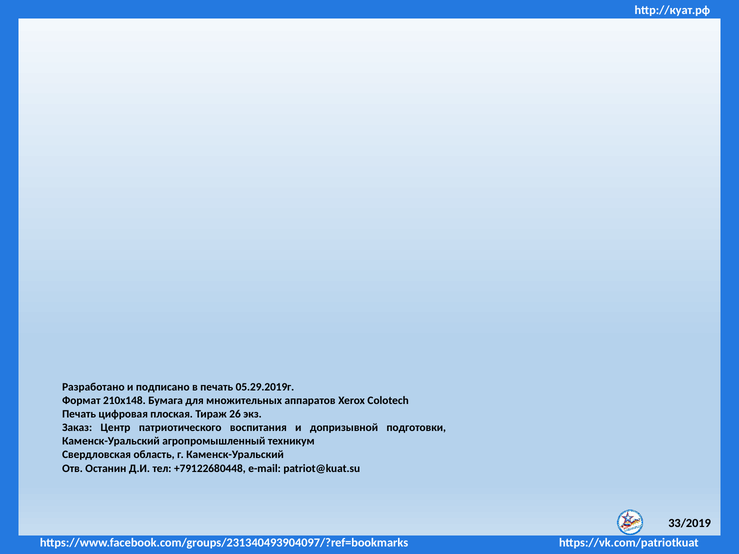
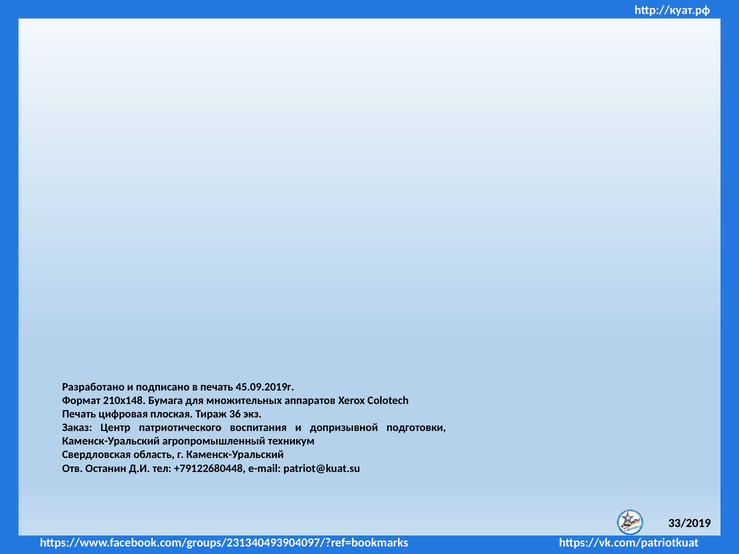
05.29.2019г: 05.29.2019г -> 45.09.2019г
26: 26 -> 36
